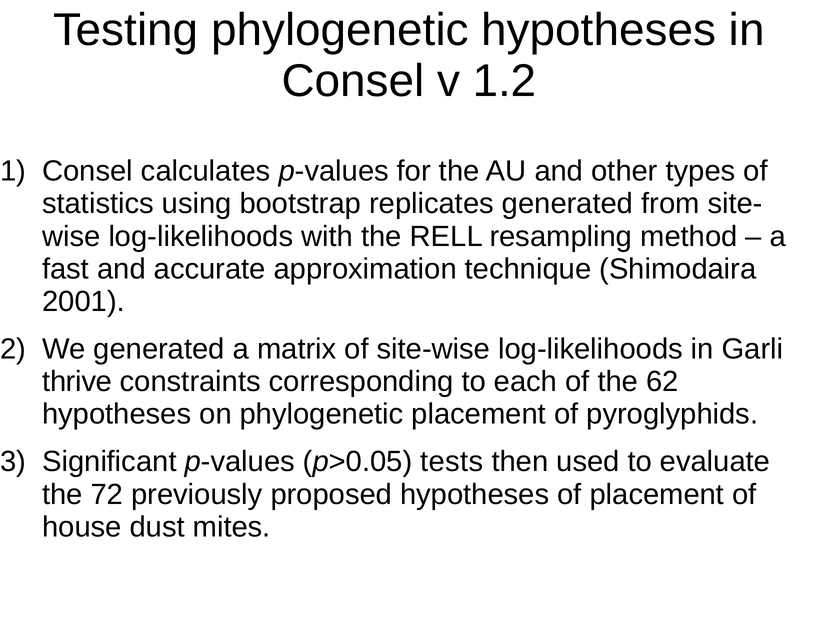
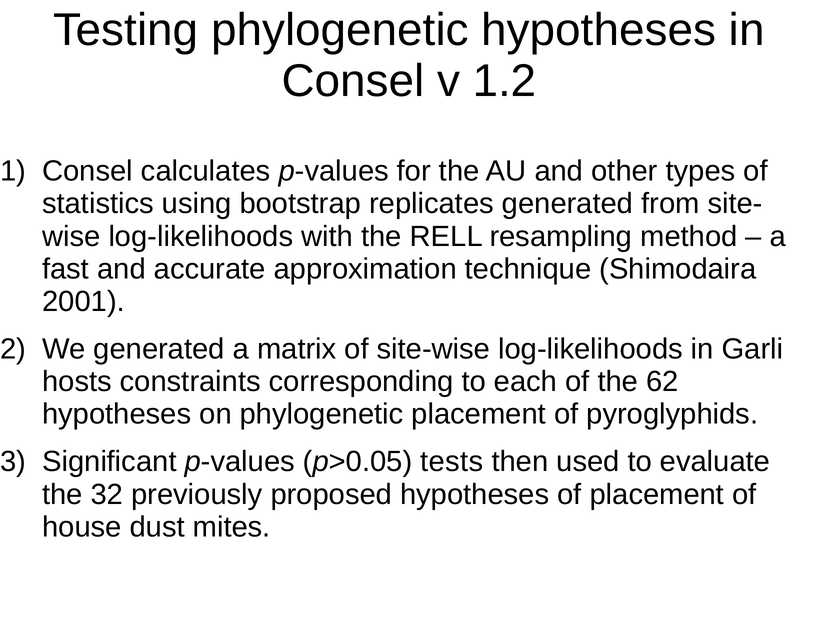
thrive: thrive -> hosts
72: 72 -> 32
